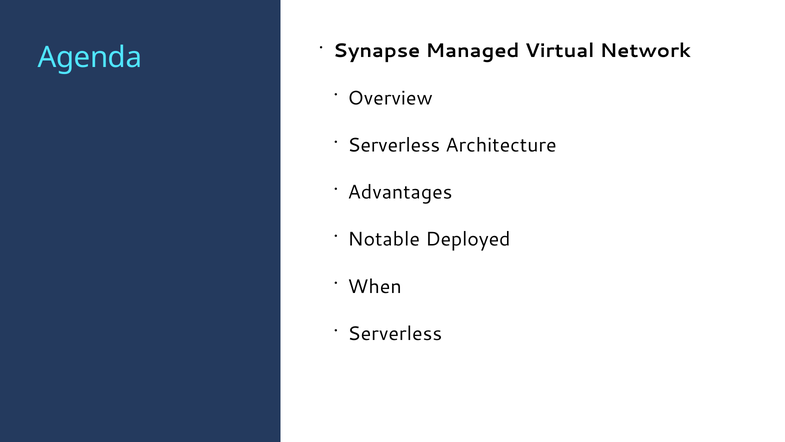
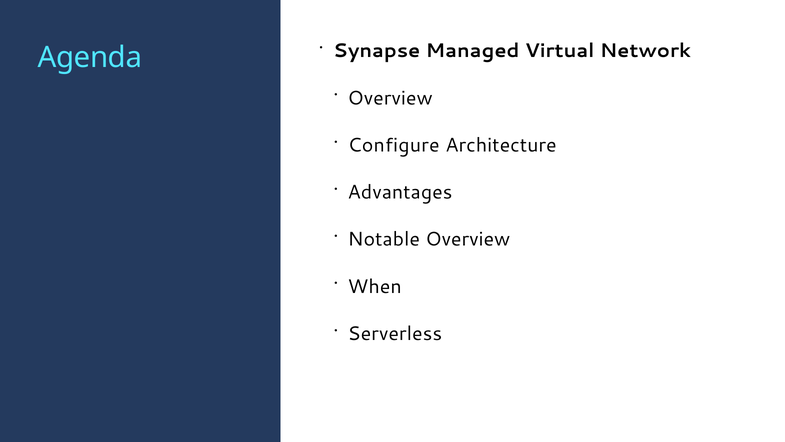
Serverless at (394, 145): Serverless -> Configure
Notable Deployed: Deployed -> Overview
